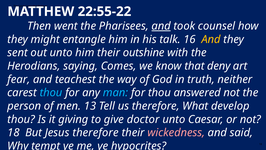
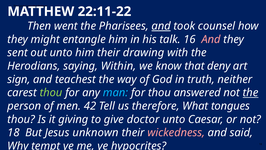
22:55-22: 22:55-22 -> 22:11-22
And at (211, 39) colour: yellow -> pink
outshine: outshine -> drawing
Comes: Comes -> Within
fear: fear -> sign
thou at (51, 92) colour: light blue -> light green
the at (251, 92) underline: none -> present
13: 13 -> 42
develop: develop -> tongues
Jesus therefore: therefore -> unknown
